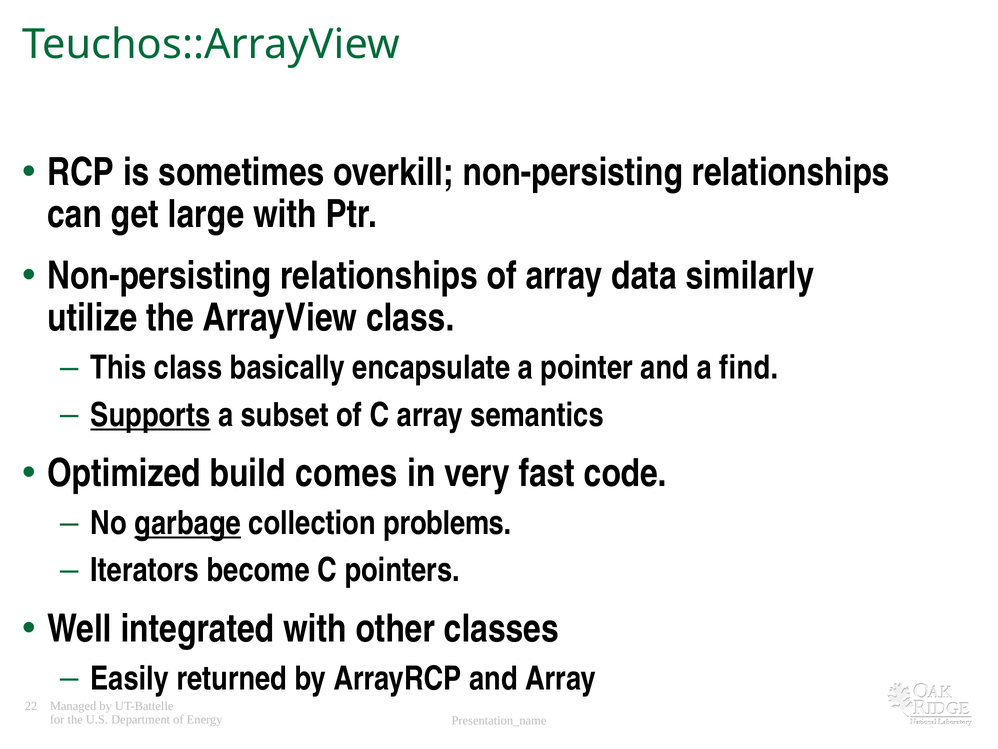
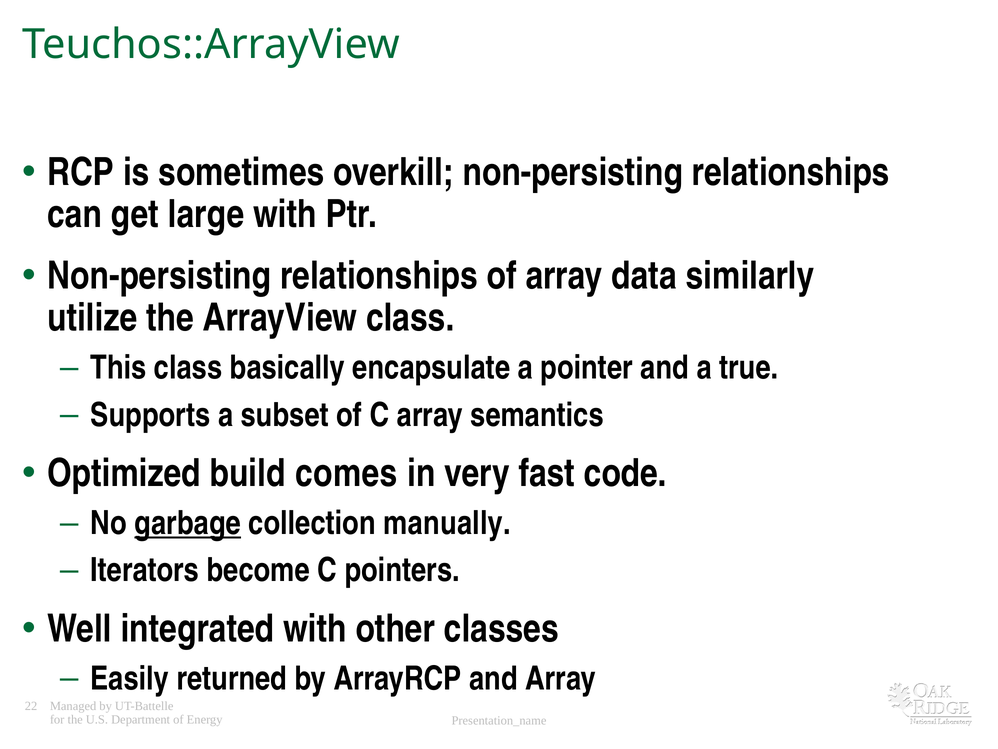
find: find -> true
Supports underline: present -> none
problems: problems -> manually
